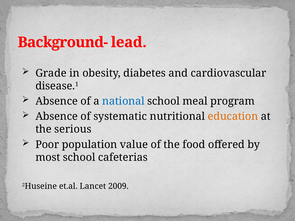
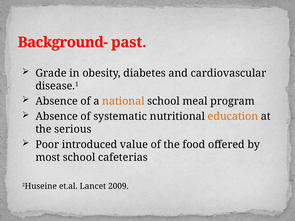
lead: lead -> past
national colour: blue -> orange
population: population -> introduced
